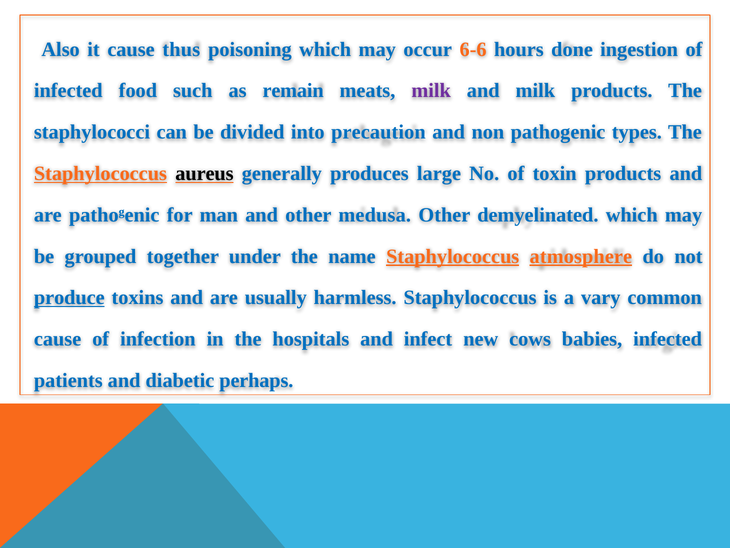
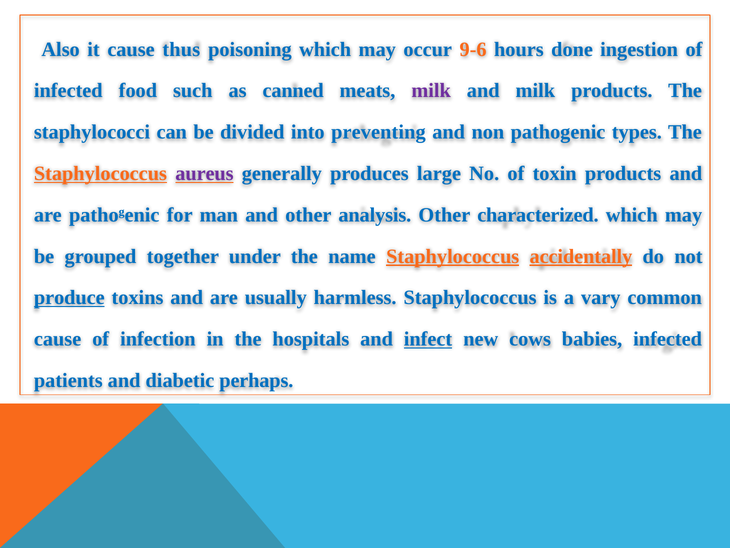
6-6: 6-6 -> 9-6
remain: remain -> canned
precaution: precaution -> preventing
aureus colour: black -> purple
medusa: medusa -> analysis
demyelinated: demyelinated -> characterized
atmosphere: atmosphere -> accidentally
infect underline: none -> present
